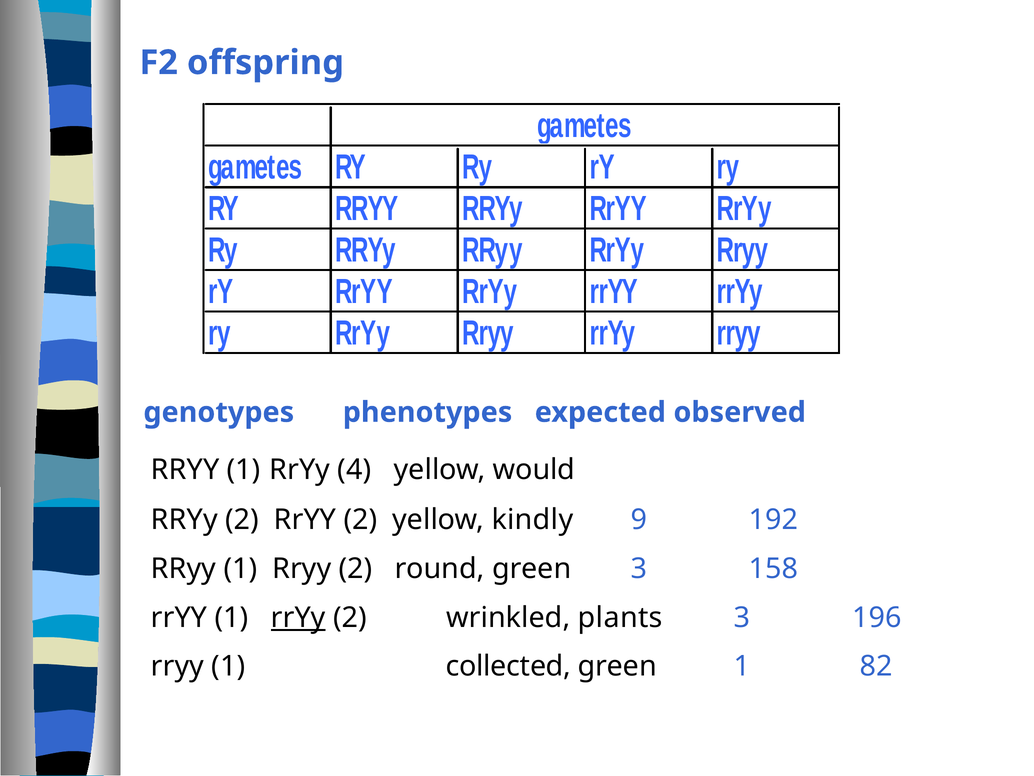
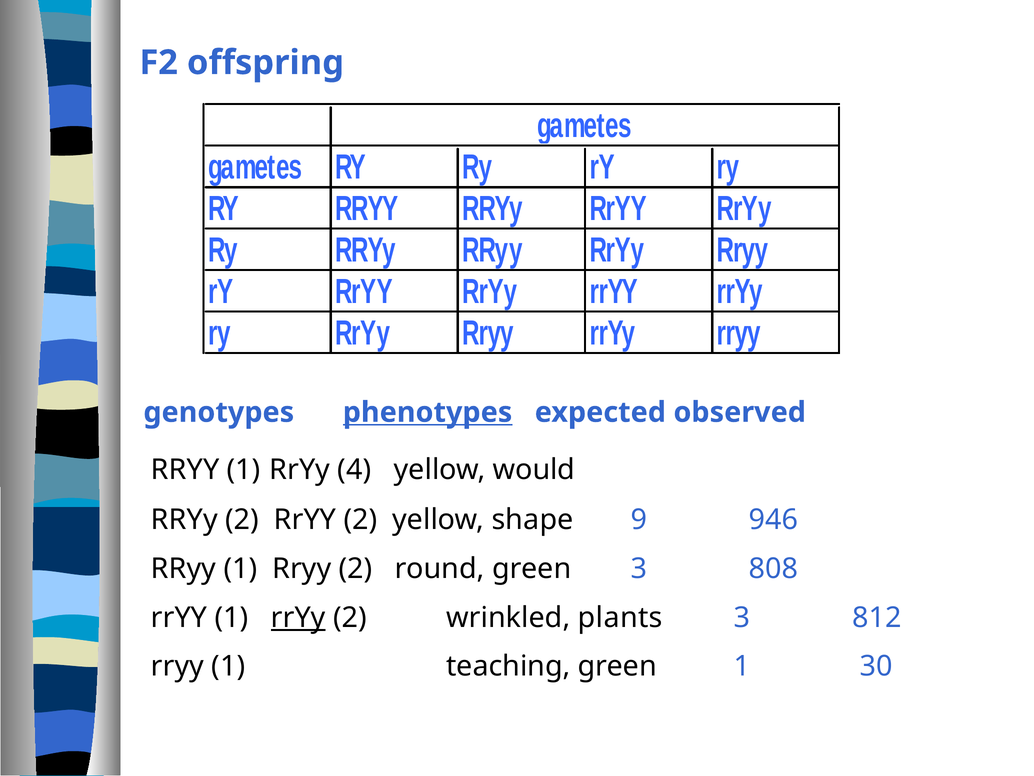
phenotypes underline: none -> present
kindly: kindly -> shape
192: 192 -> 946
158: 158 -> 808
196: 196 -> 812
collected: collected -> teaching
82: 82 -> 30
